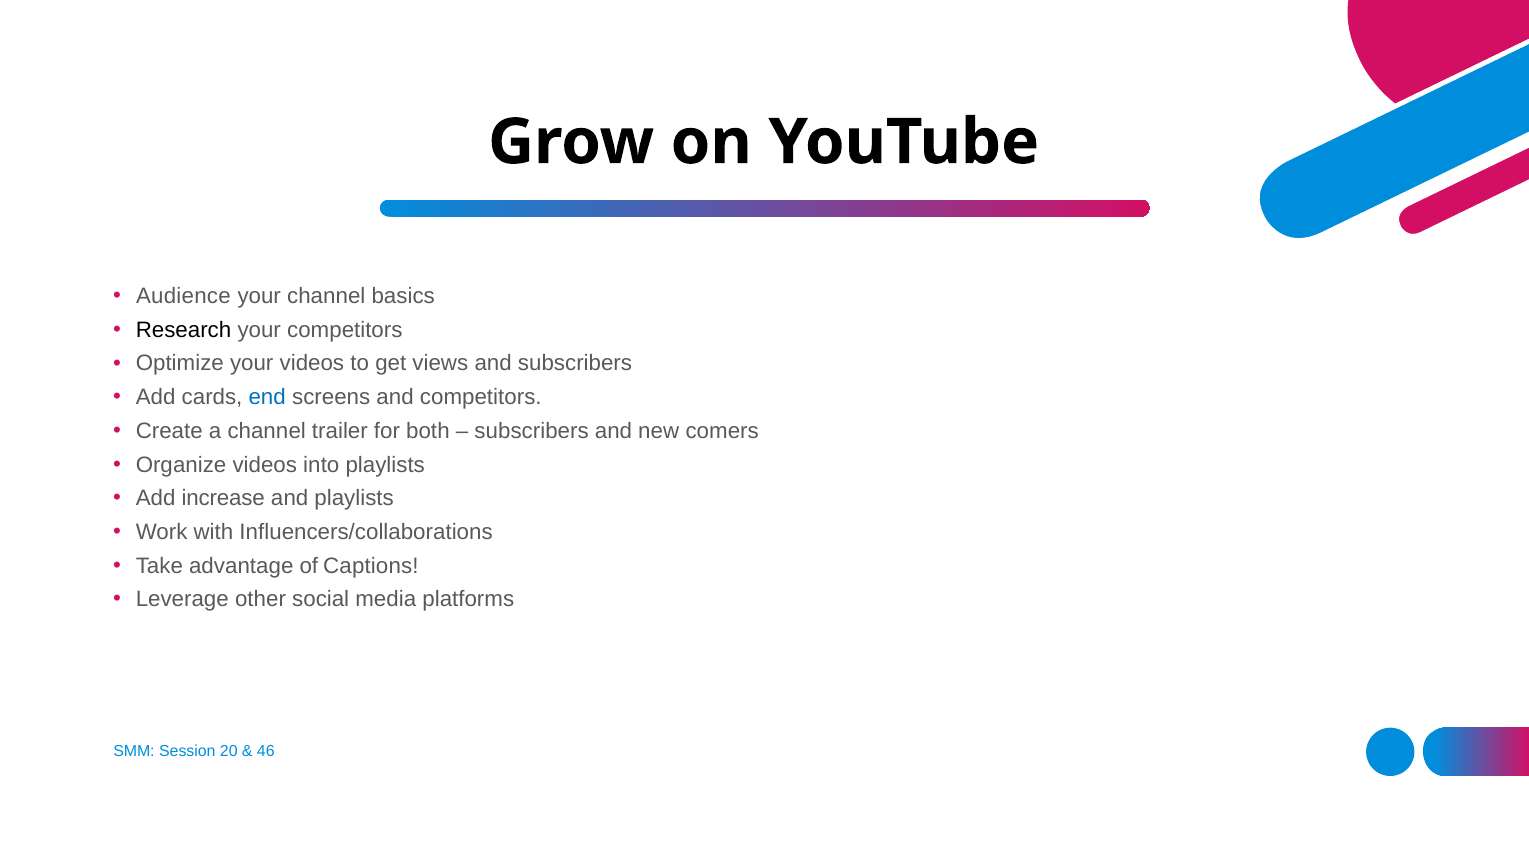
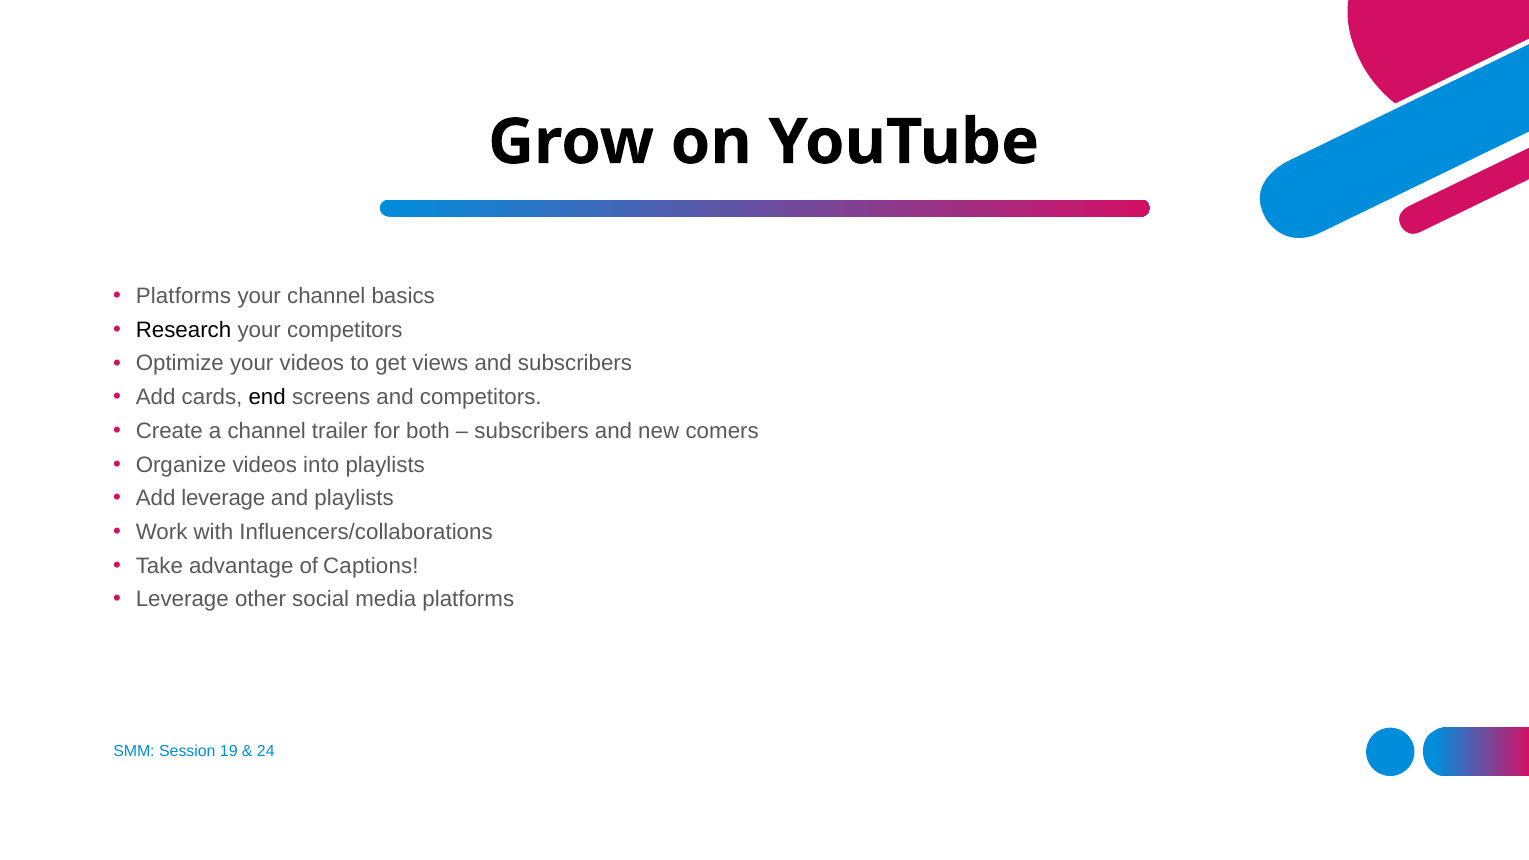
Audience at (183, 296): Audience -> Platforms
end colour: blue -> black
Add increase: increase -> leverage
20: 20 -> 19
46: 46 -> 24
